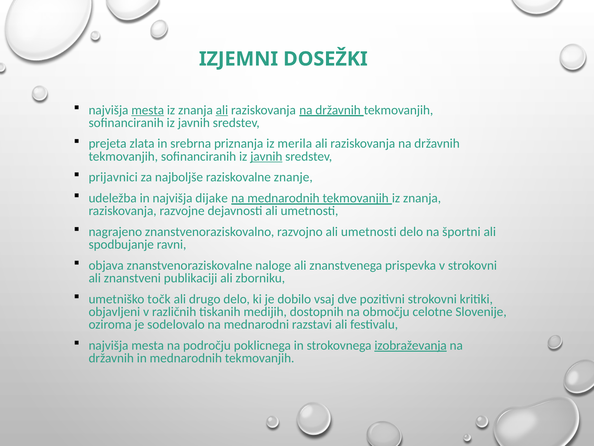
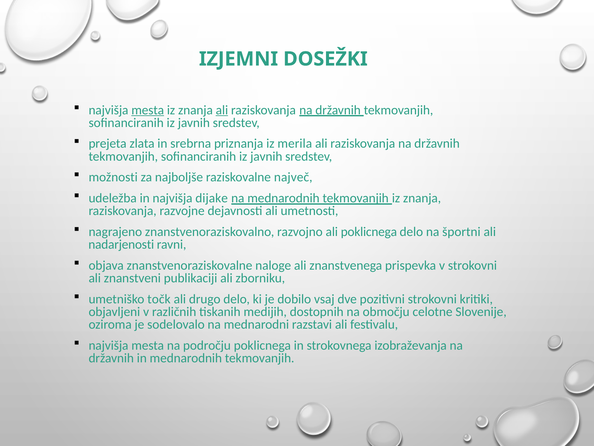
javnih at (266, 156) underline: present -> none
prijavnici: prijavnici -> možnosti
znanje: znanje -> največ
razvojno ali umetnosti: umetnosti -> poklicnega
spodbujanje: spodbujanje -> nadarjenosti
izobraževanja underline: present -> none
